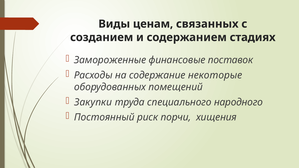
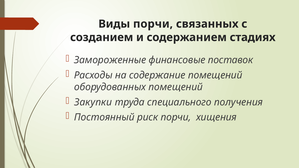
Виды ценам: ценам -> порчи
содержание некоторые: некоторые -> помещений
народного: народного -> получения
